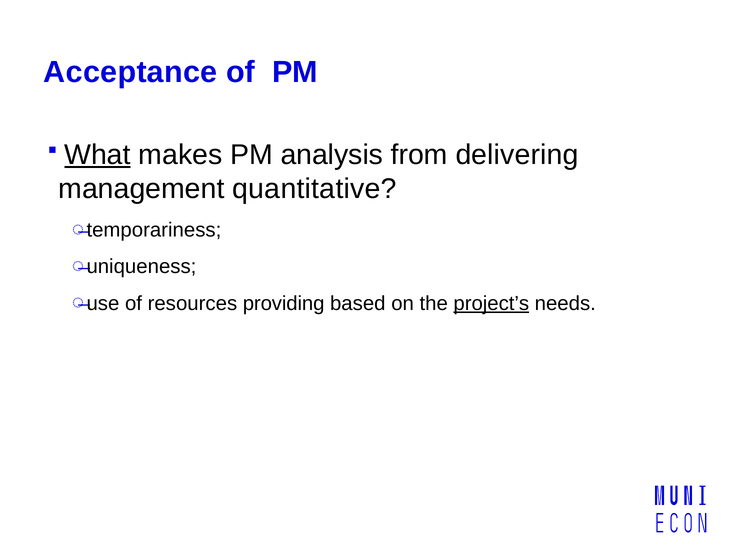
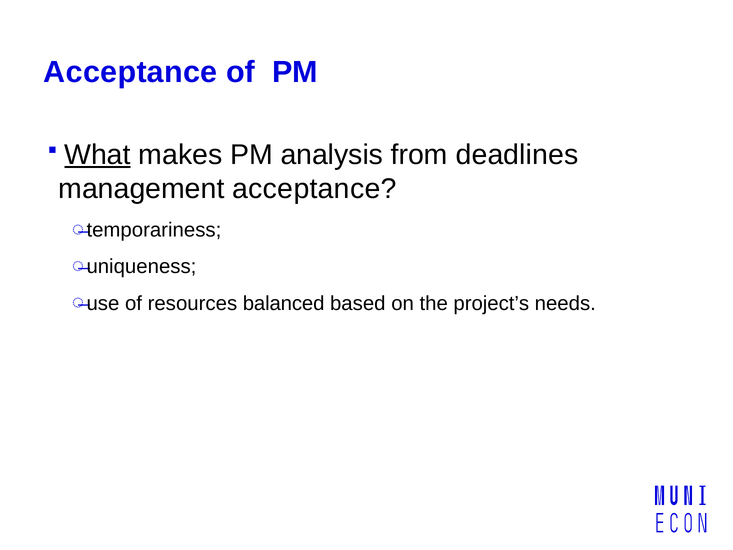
delivering: delivering -> deadlines
management quantitative: quantitative -> acceptance
providing: providing -> balanced
project’s underline: present -> none
